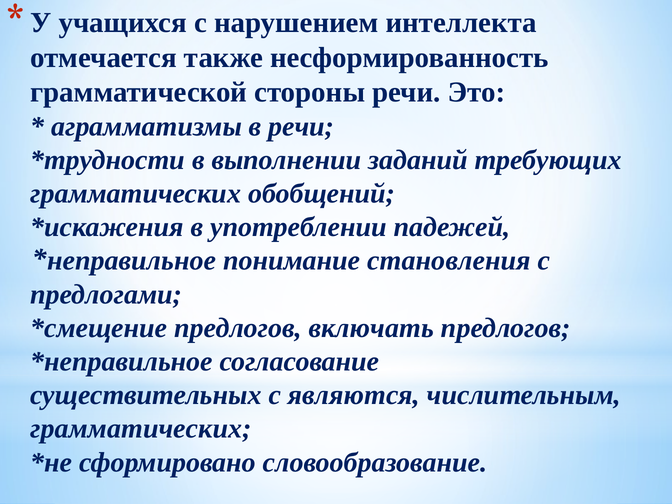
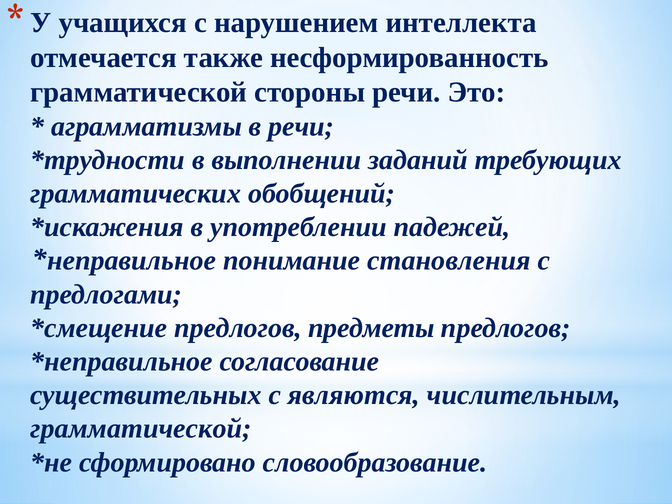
включать: включать -> предметы
грамматических at (141, 429): грамматических -> грамматической
